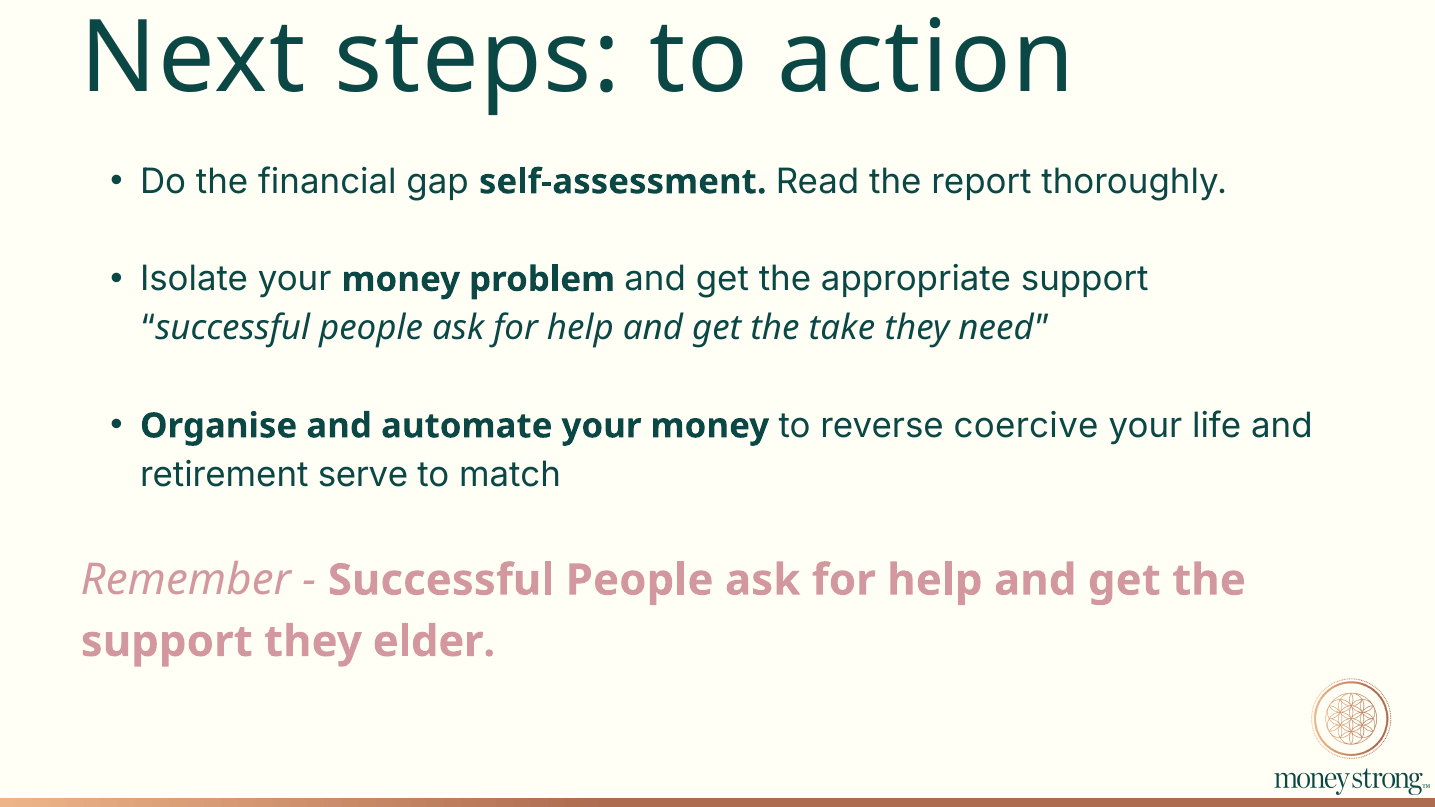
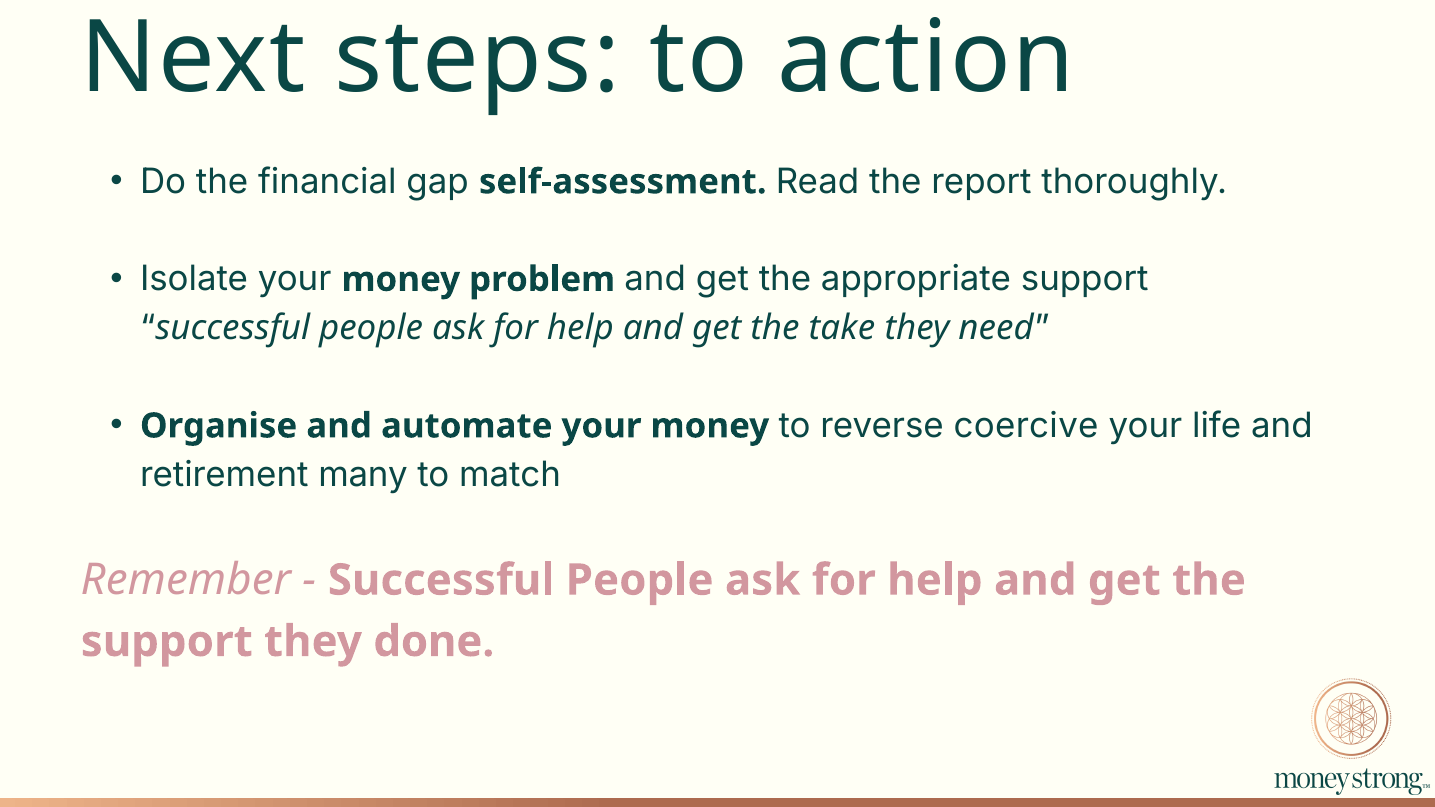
serve: serve -> many
elder: elder -> done
